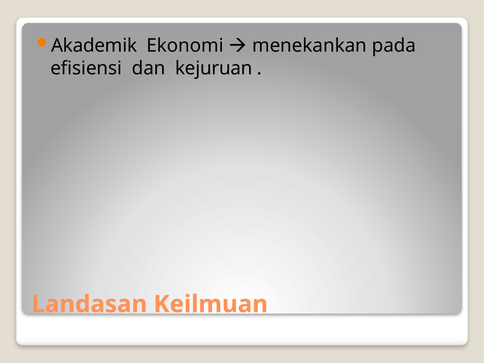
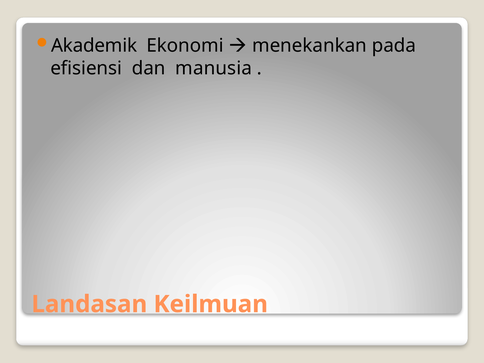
kejuruan: kejuruan -> manusia
